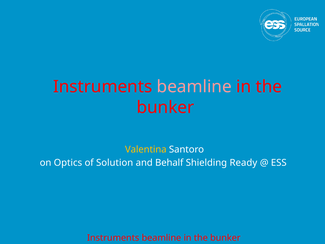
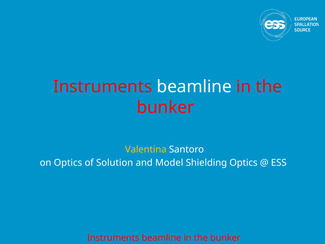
beamline at (194, 87) colour: pink -> white
Behalf: Behalf -> Model
Shielding Ready: Ready -> Optics
